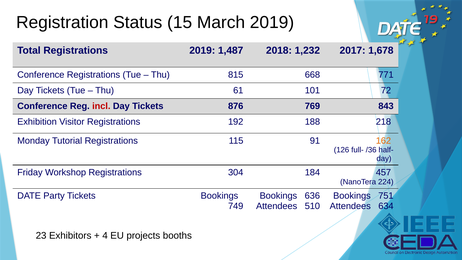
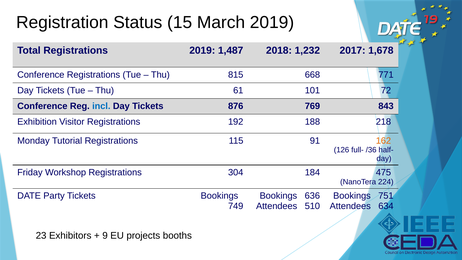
incl colour: red -> blue
457: 457 -> 475
4: 4 -> 9
